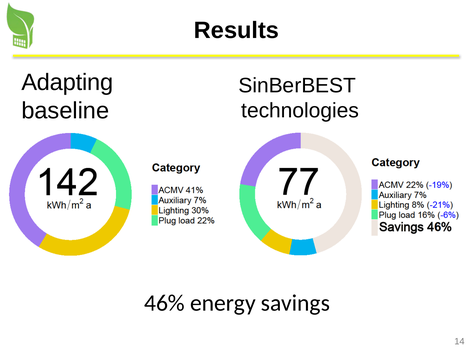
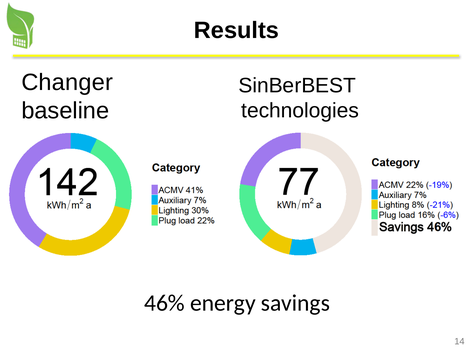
Adapting: Adapting -> Changer
